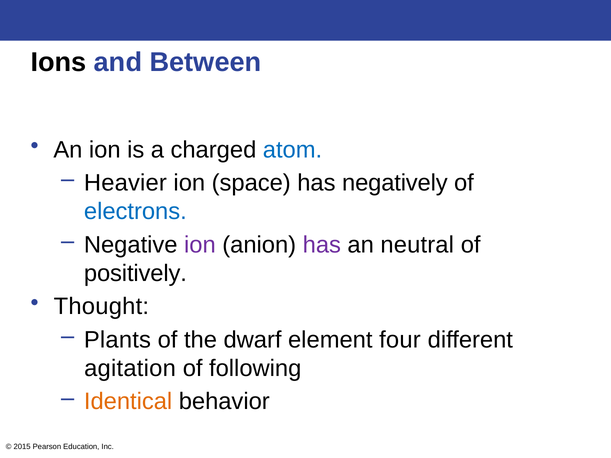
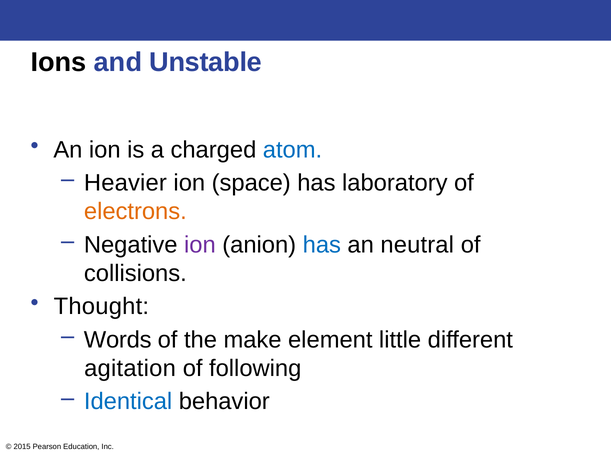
Between: Between -> Unstable
negatively: negatively -> laboratory
electrons colour: blue -> orange
has at (322, 245) colour: purple -> blue
positively: positively -> collisions
Plants: Plants -> Words
dwarf: dwarf -> make
four: four -> little
Identical colour: orange -> blue
